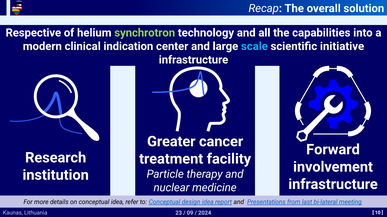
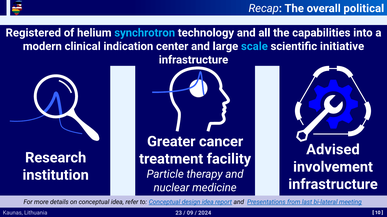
solution: solution -> political
Respective: Respective -> Registered
synchrotron colour: light green -> light blue
Forward: Forward -> Advised
